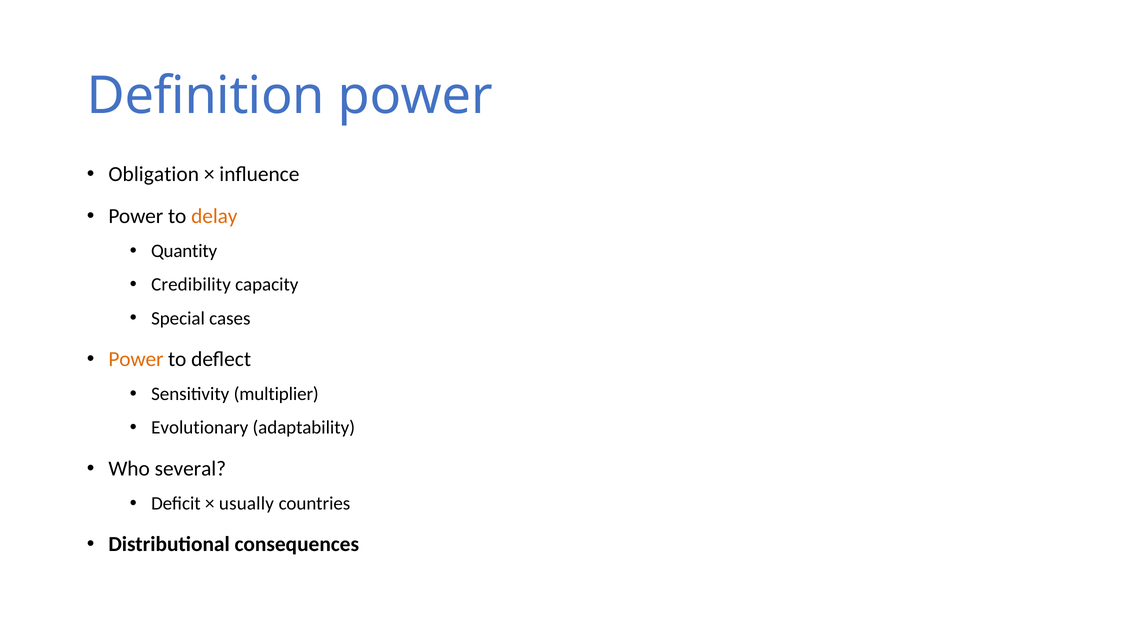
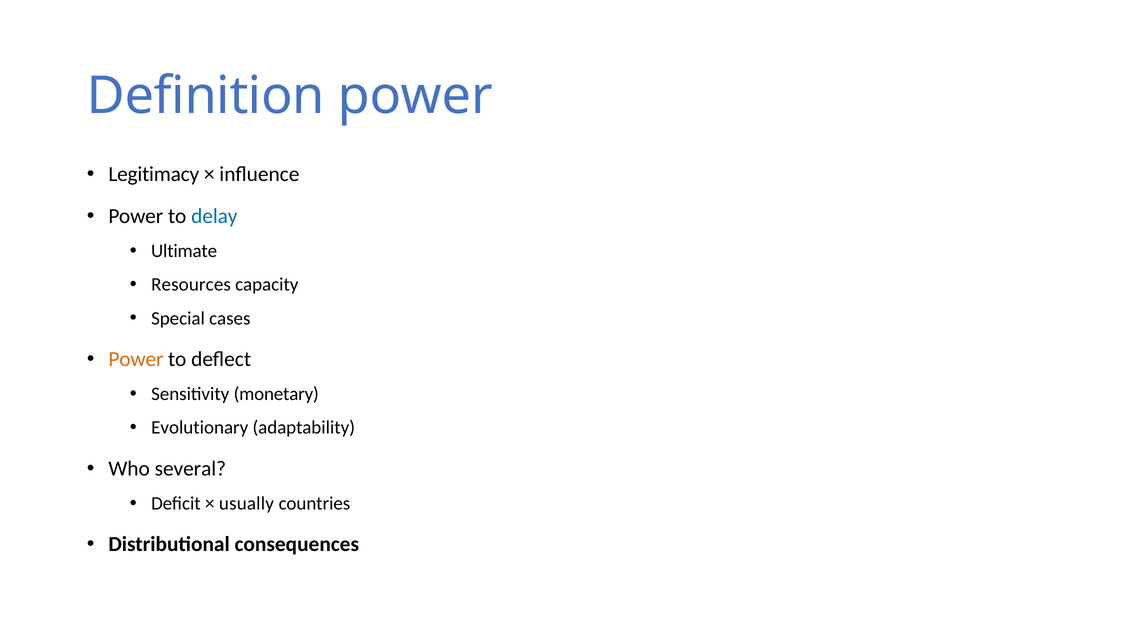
Obligation: Obligation -> Legitimacy
delay colour: orange -> blue
Quantity: Quantity -> Ultimate
Credibility: Credibility -> Resources
multiplier: multiplier -> monetary
